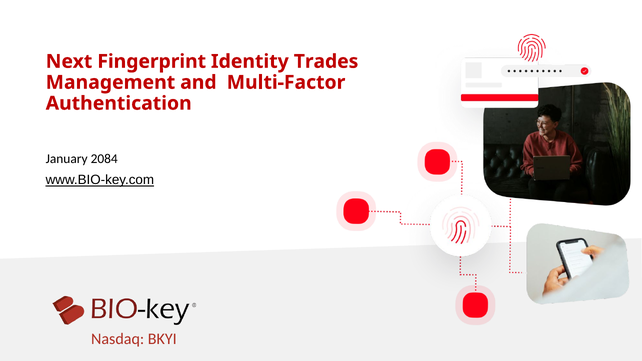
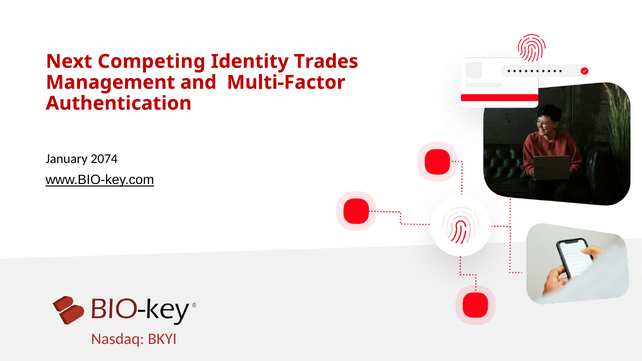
Fingerprint: Fingerprint -> Competing
2084: 2084 -> 2074
